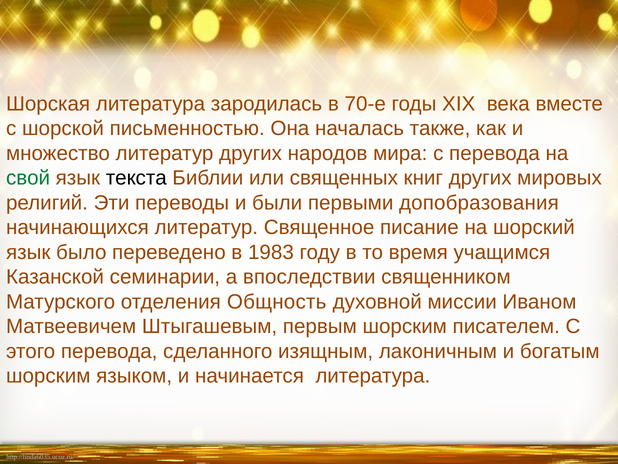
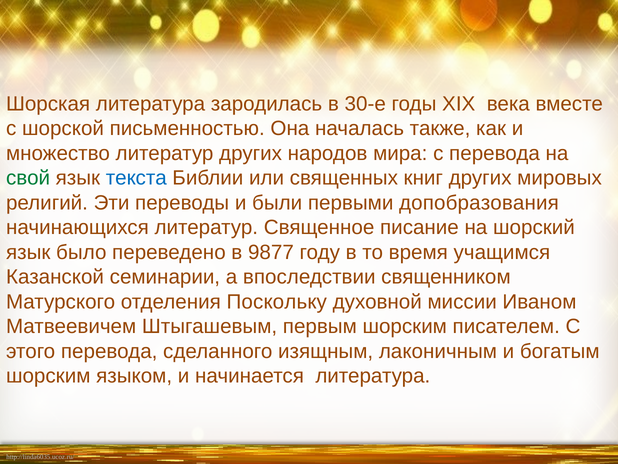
70-е: 70-е -> 30-е
текста colour: black -> blue
1983: 1983 -> 9877
Общность: Общность -> Поскольку
